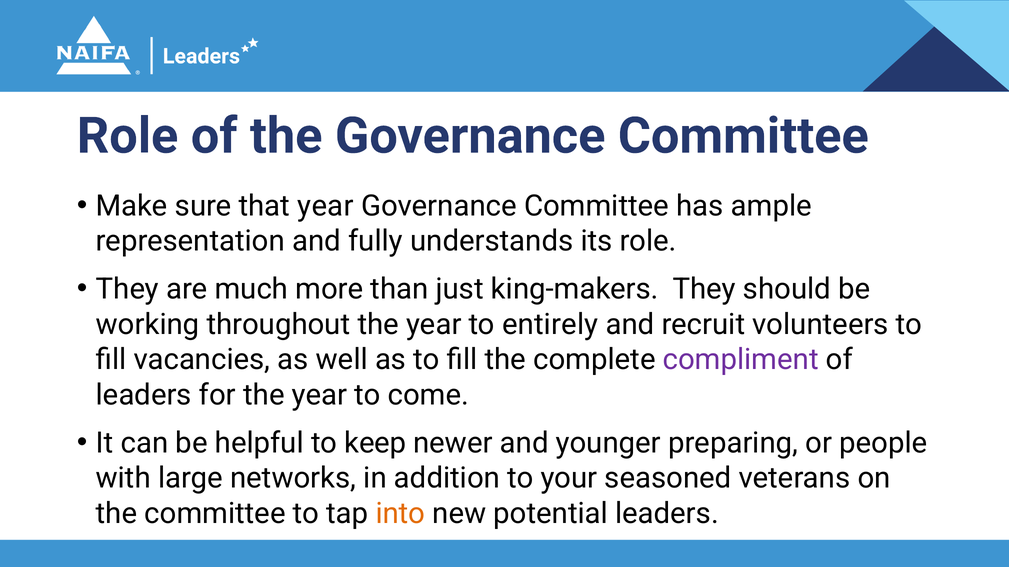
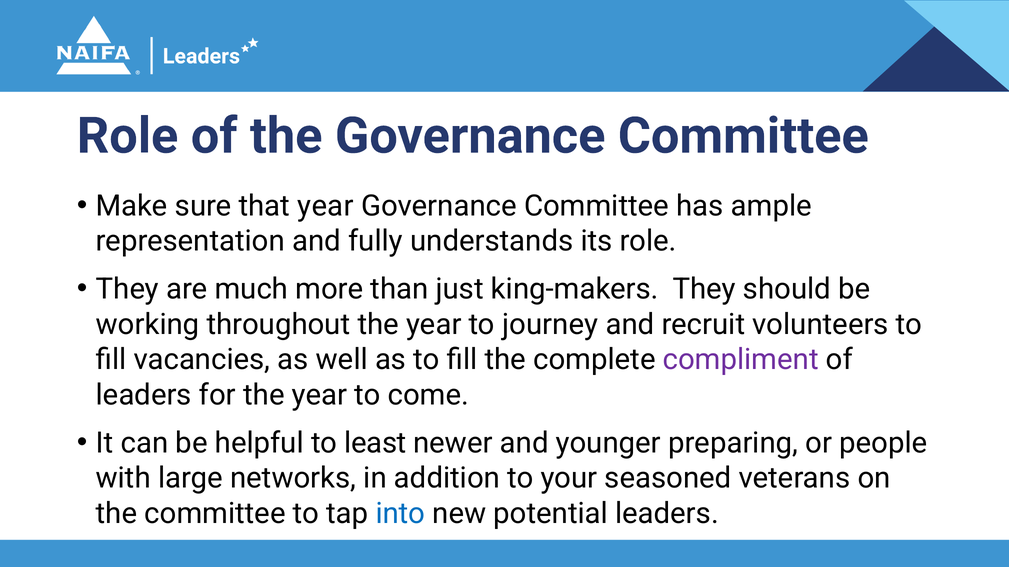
entirely: entirely -> journey
keep: keep -> least
into colour: orange -> blue
